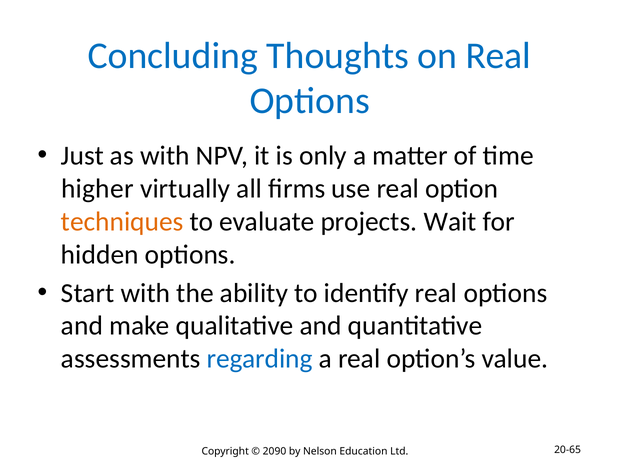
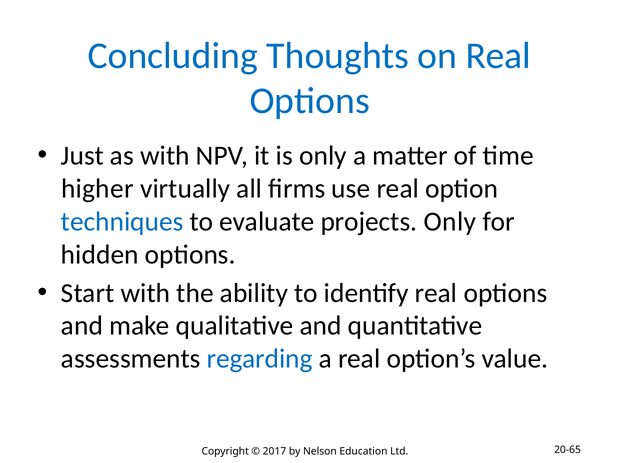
techniques colour: orange -> blue
projects Wait: Wait -> Only
2090: 2090 -> 2017
